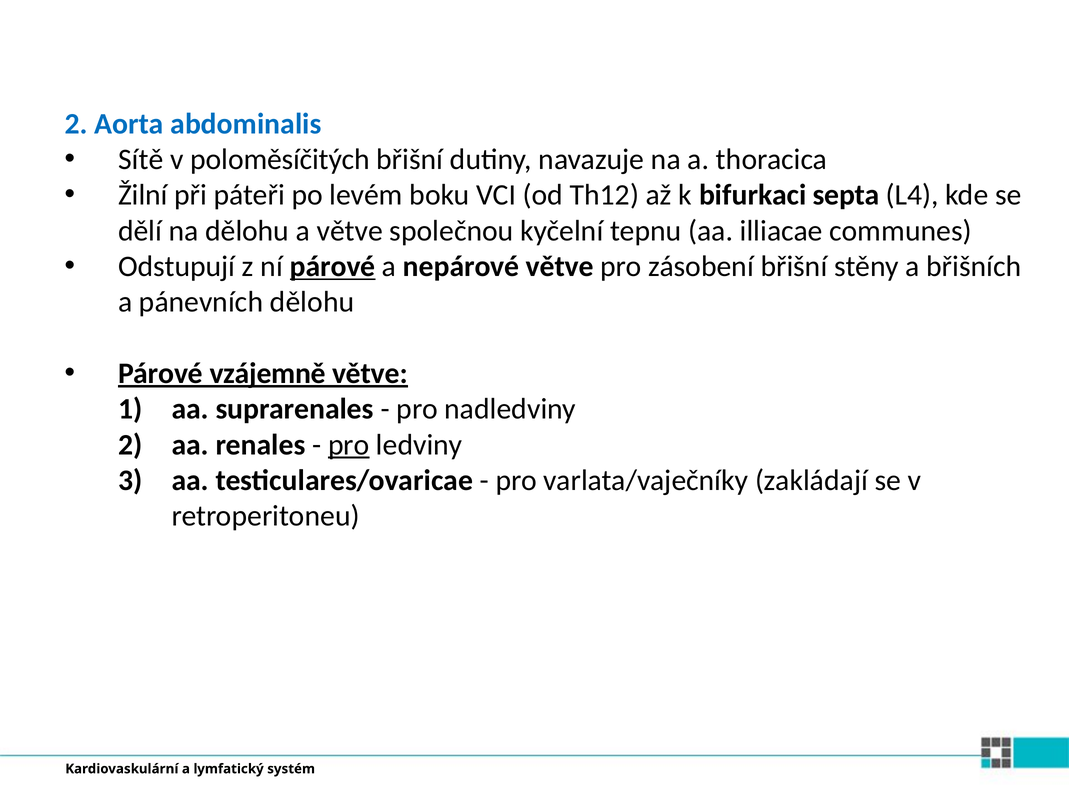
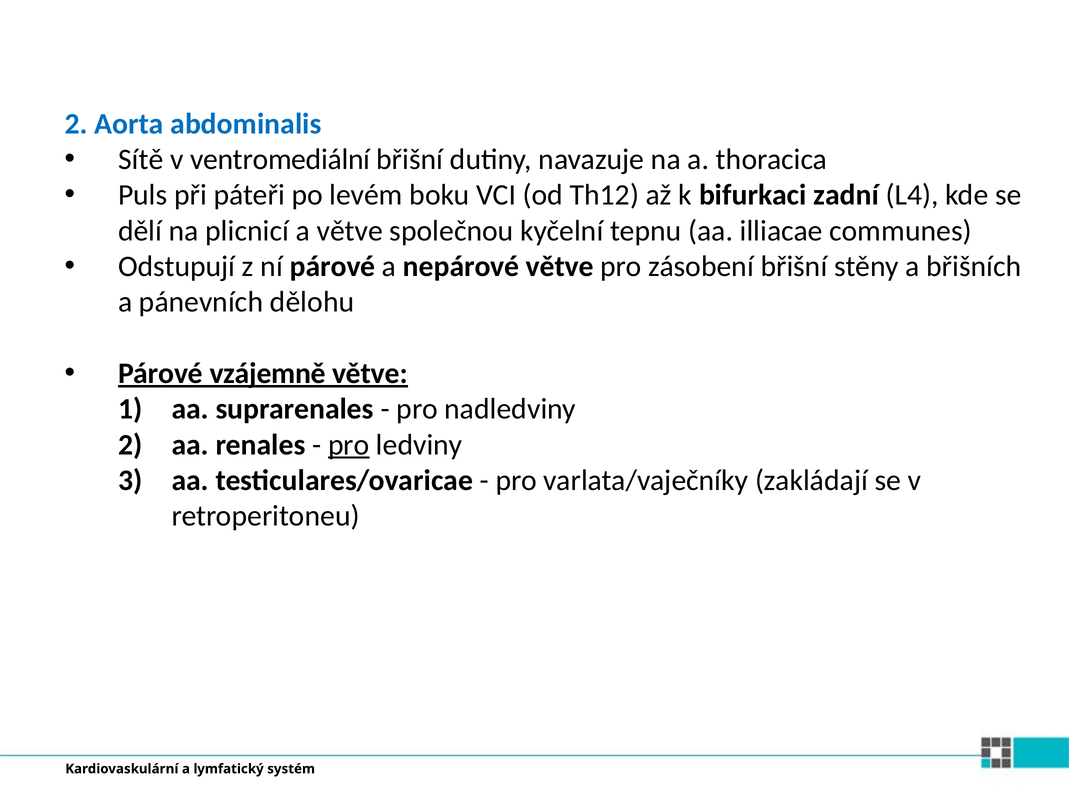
poloměsíčitých: poloměsíčitých -> ventromediální
Žilní: Žilní -> Puls
septa: septa -> zadní
na dělohu: dělohu -> plicnicí
párové at (333, 266) underline: present -> none
